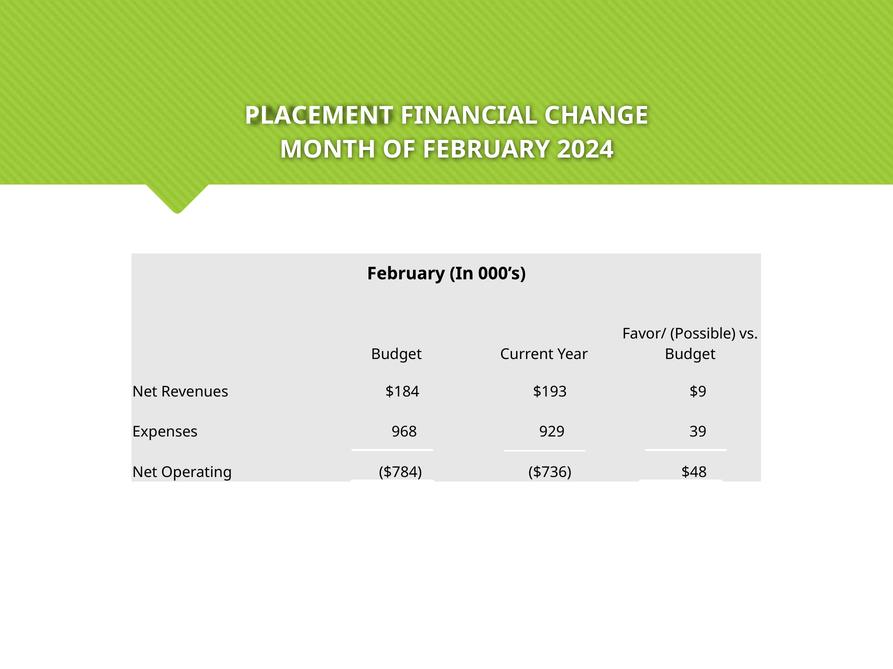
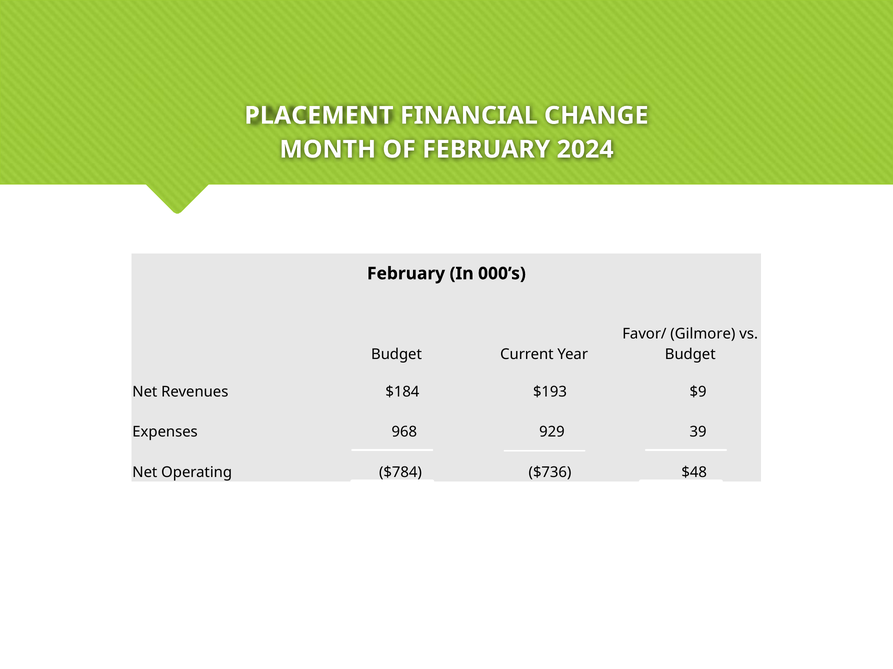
Possible: Possible -> Gilmore
